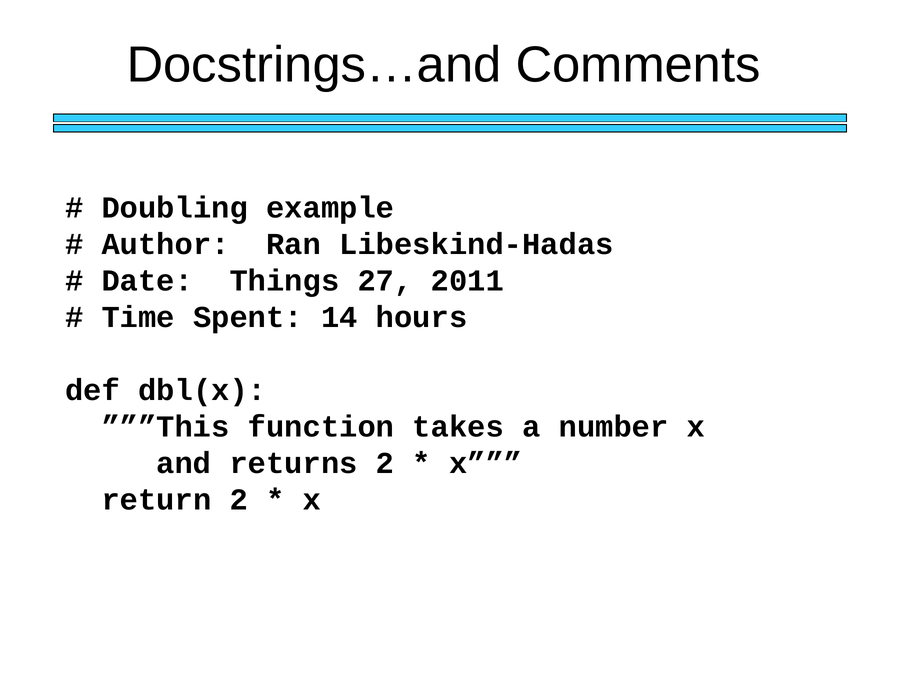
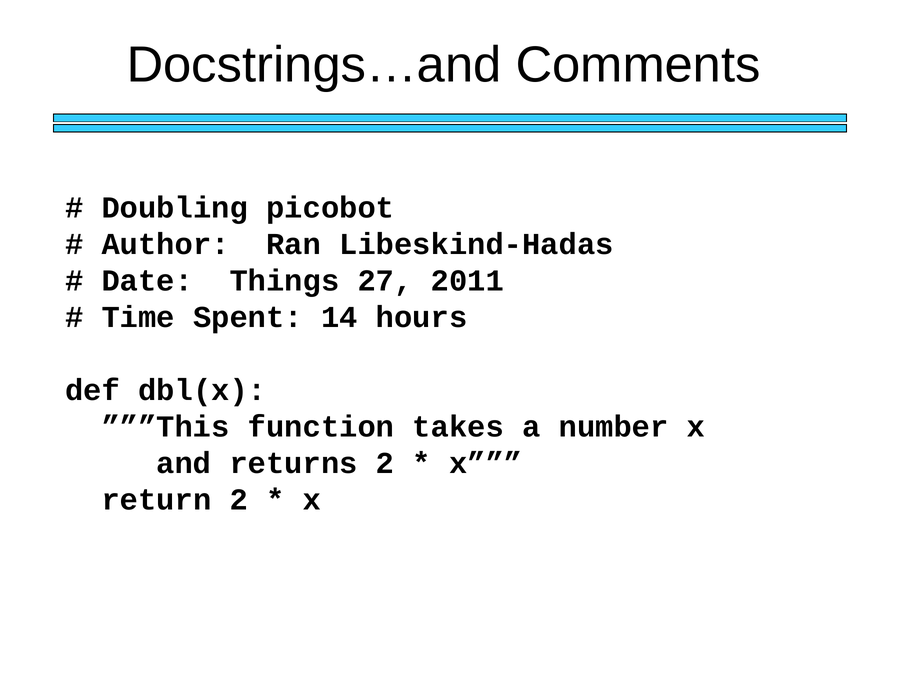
example: example -> picobot
